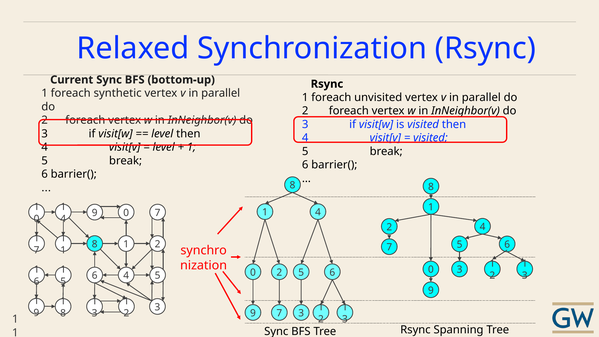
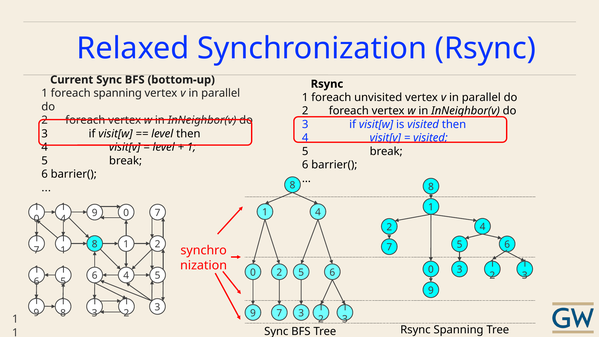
foreach synthetic: synthetic -> spanning
